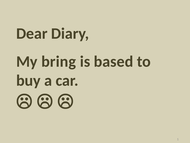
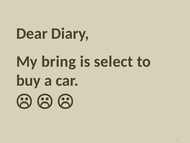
based: based -> select
